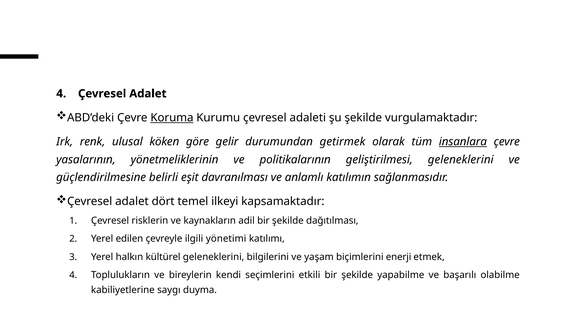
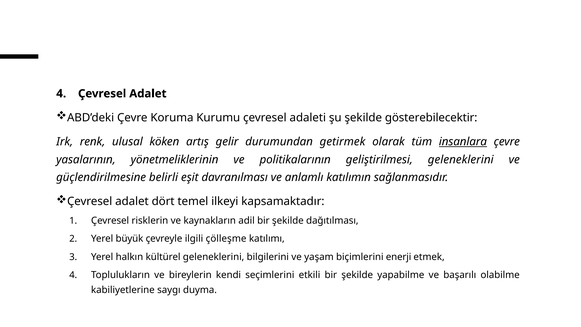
Koruma underline: present -> none
vurgulamaktadır: vurgulamaktadır -> gösterebilecektir
göre: göre -> artış
edilen: edilen -> büyük
yönetimi: yönetimi -> çölleşme
